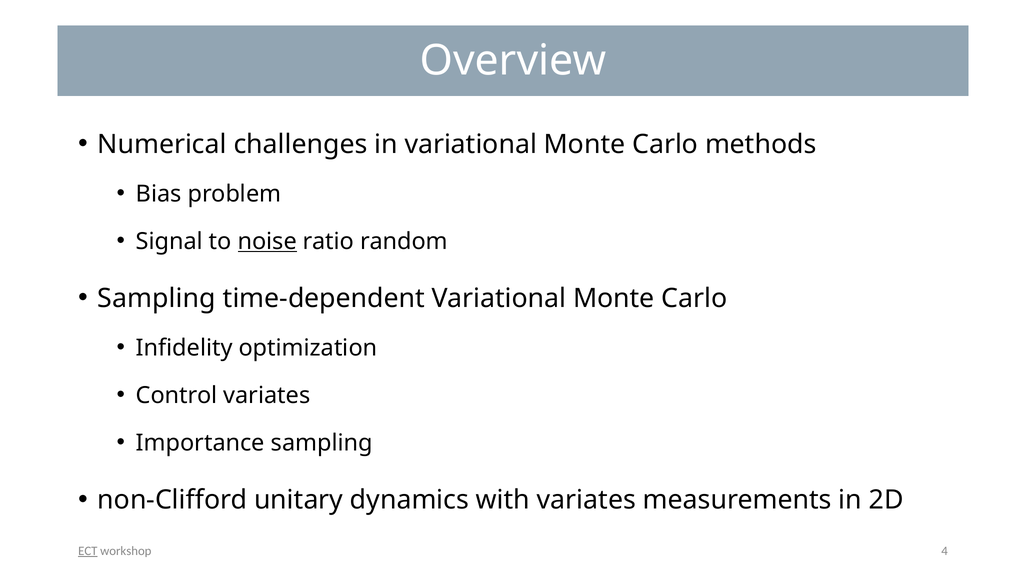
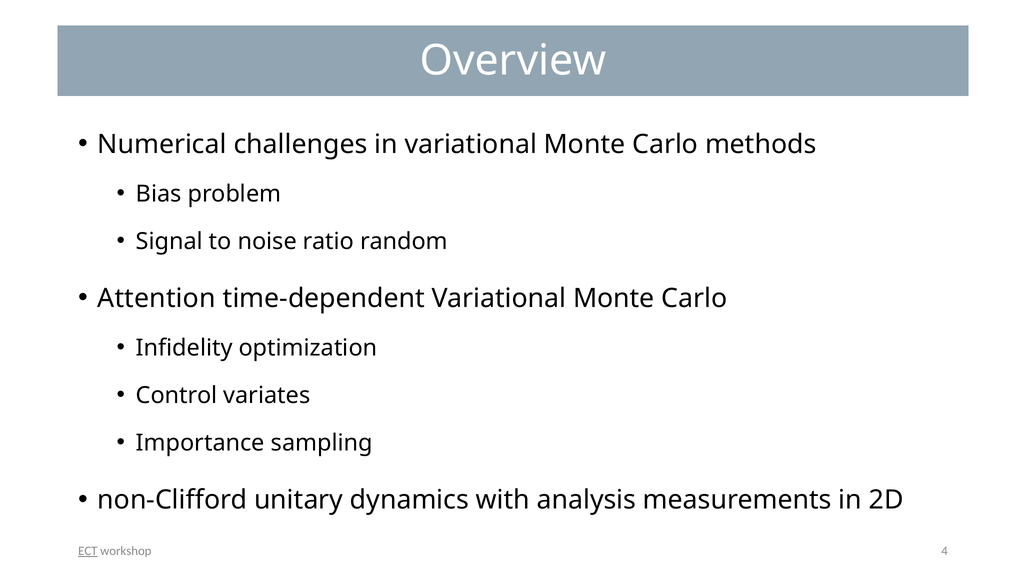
noise underline: present -> none
Sampling at (157, 299): Sampling -> Attention
with variates: variates -> analysis
